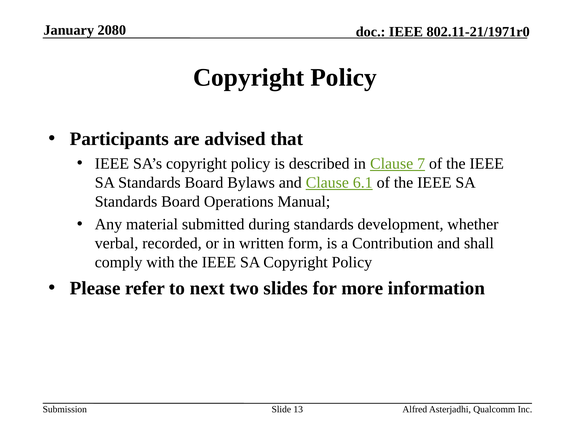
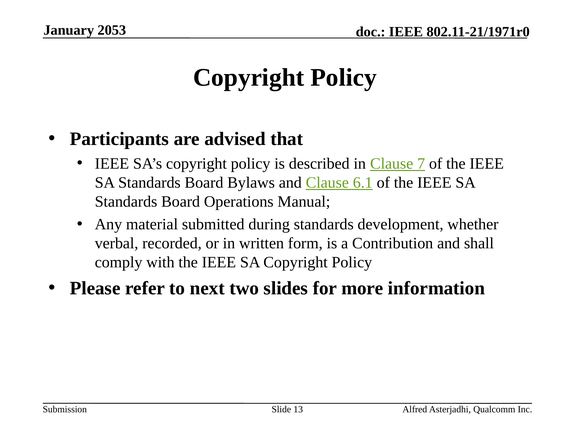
2080: 2080 -> 2053
